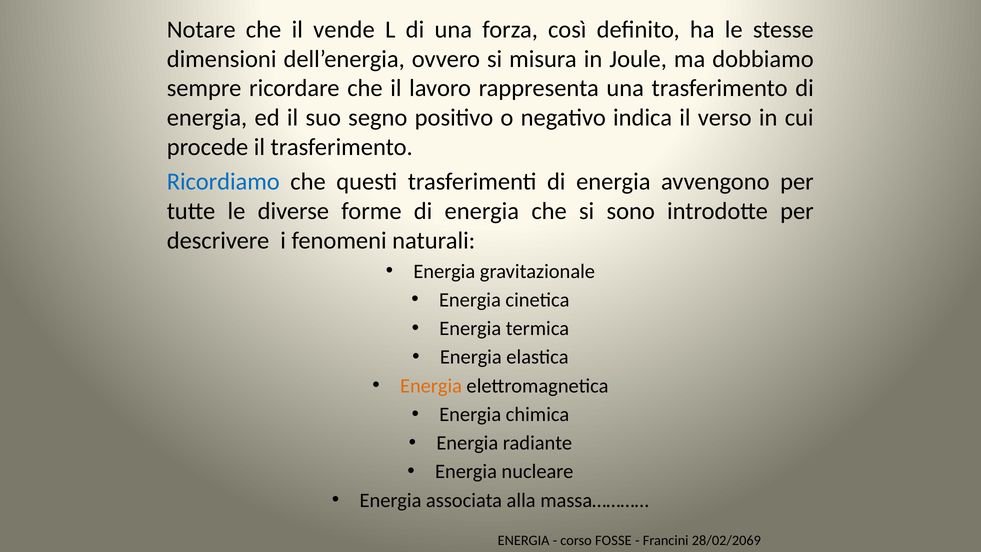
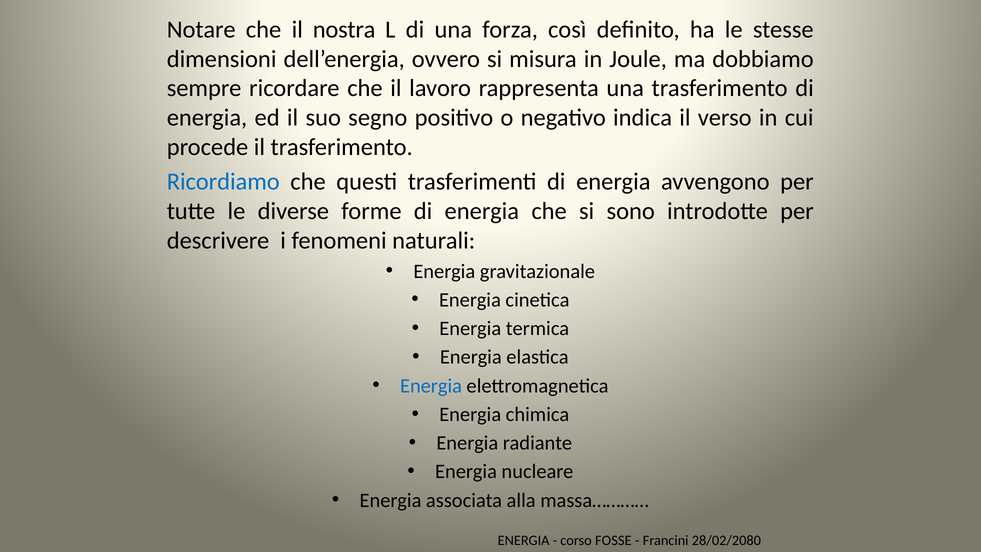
vende: vende -> nostra
Energia at (431, 386) colour: orange -> blue
28/02/2069: 28/02/2069 -> 28/02/2080
